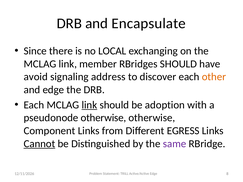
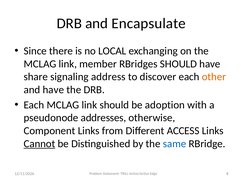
avoid: avoid -> share
and edge: edge -> have
link at (89, 105) underline: present -> none
pseudonode otherwise: otherwise -> addresses
EGRESS: EGRESS -> ACCESS
same colour: purple -> blue
